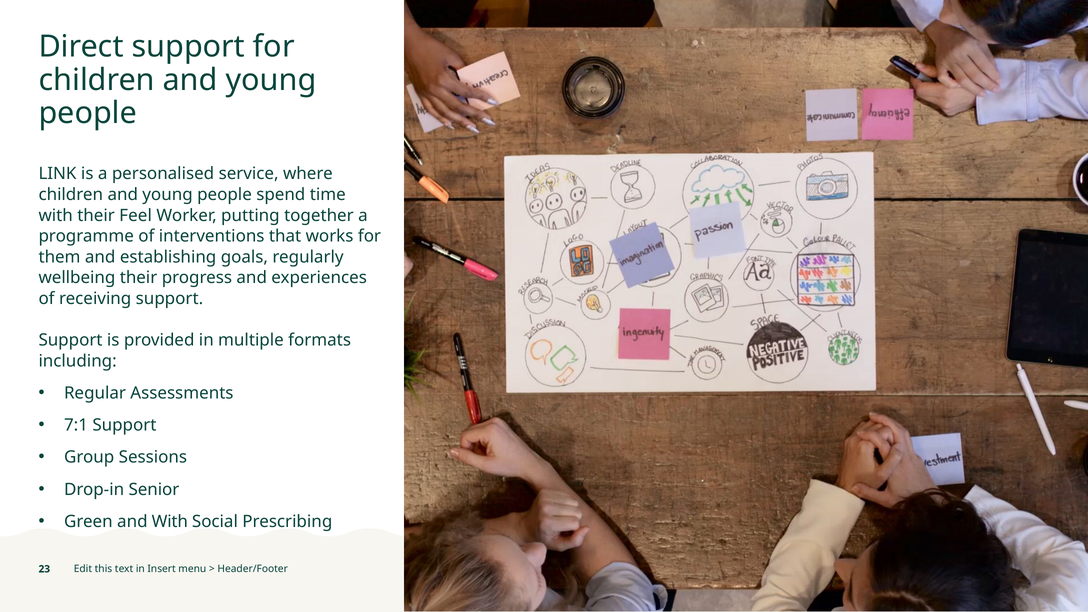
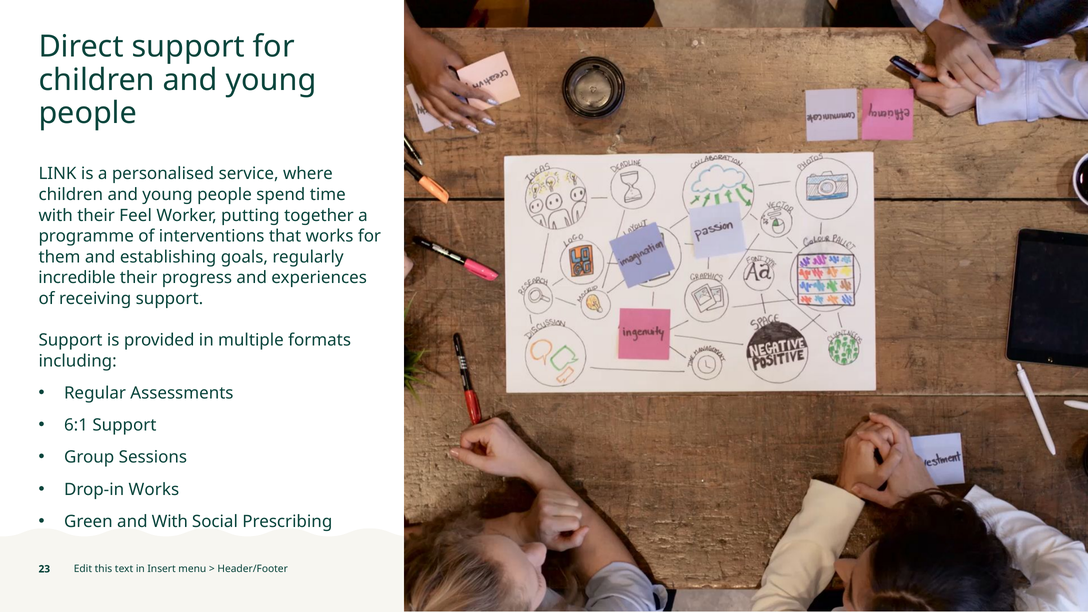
wellbeing: wellbeing -> incredible
7:1: 7:1 -> 6:1
Drop-in Senior: Senior -> Works
